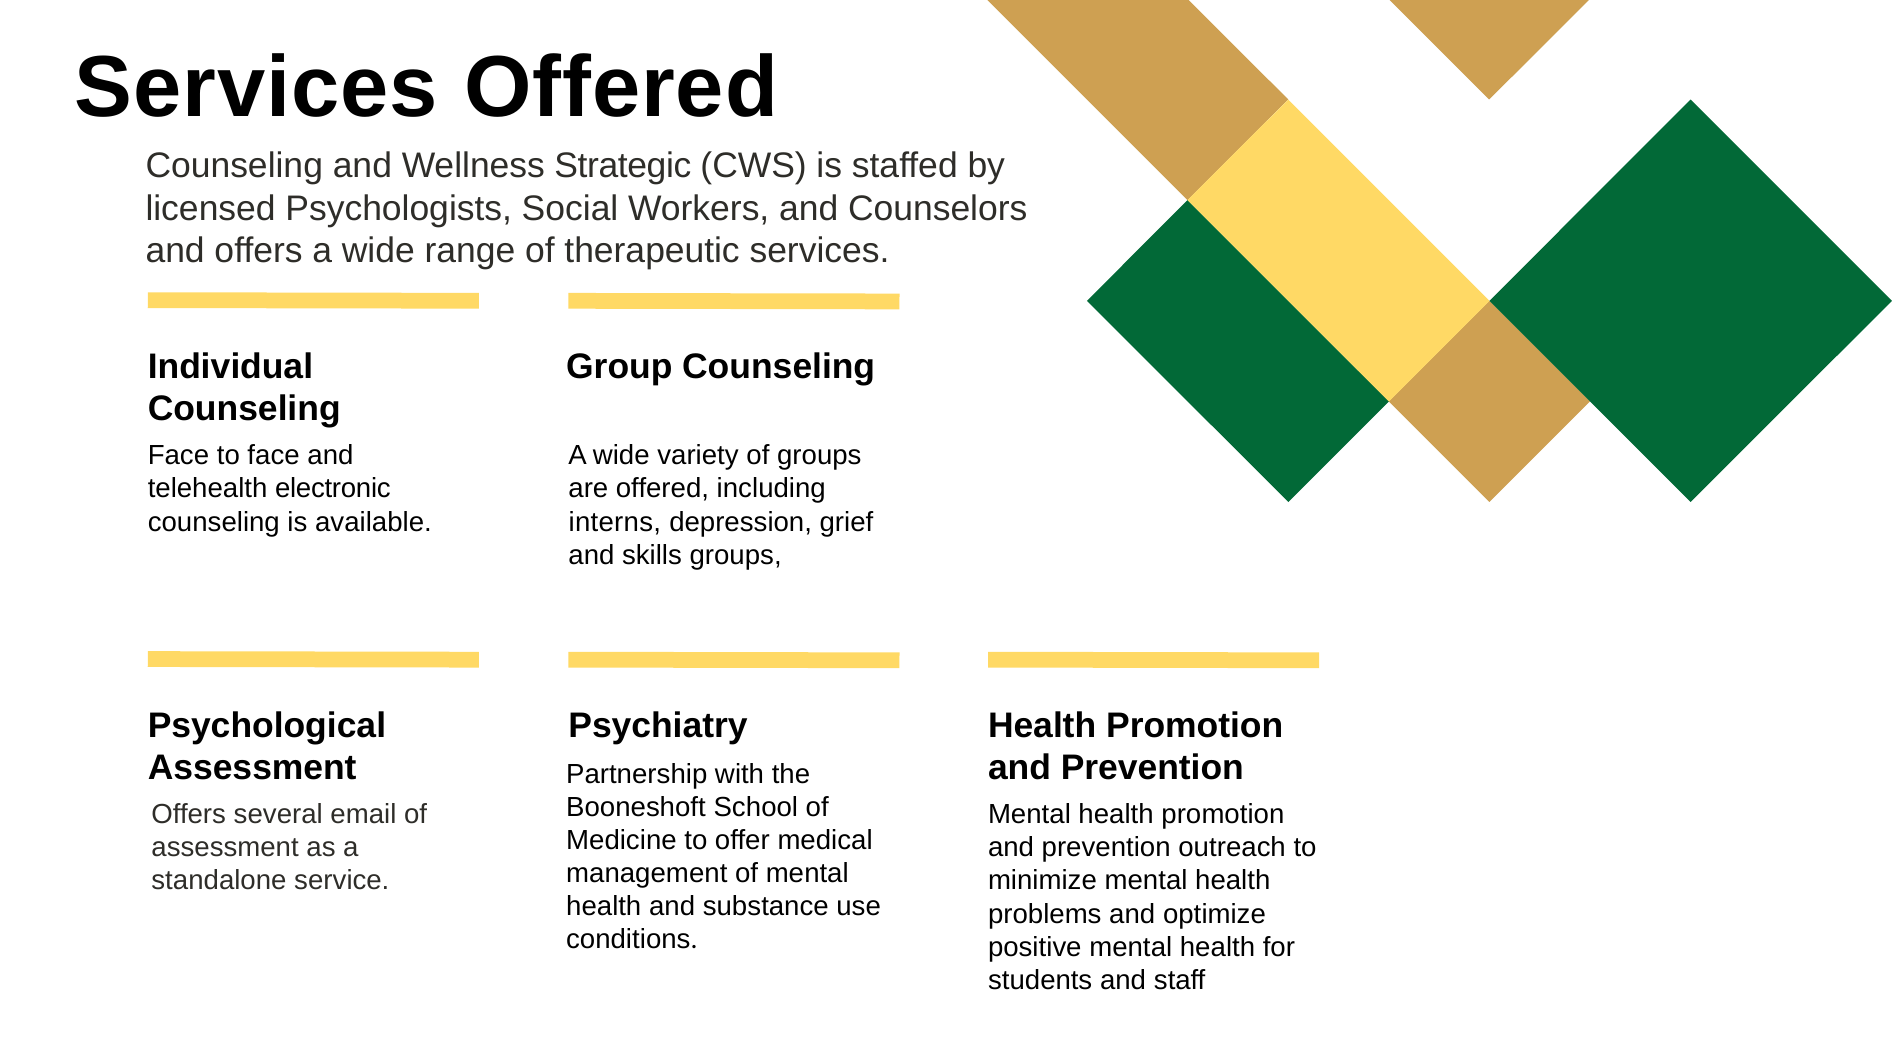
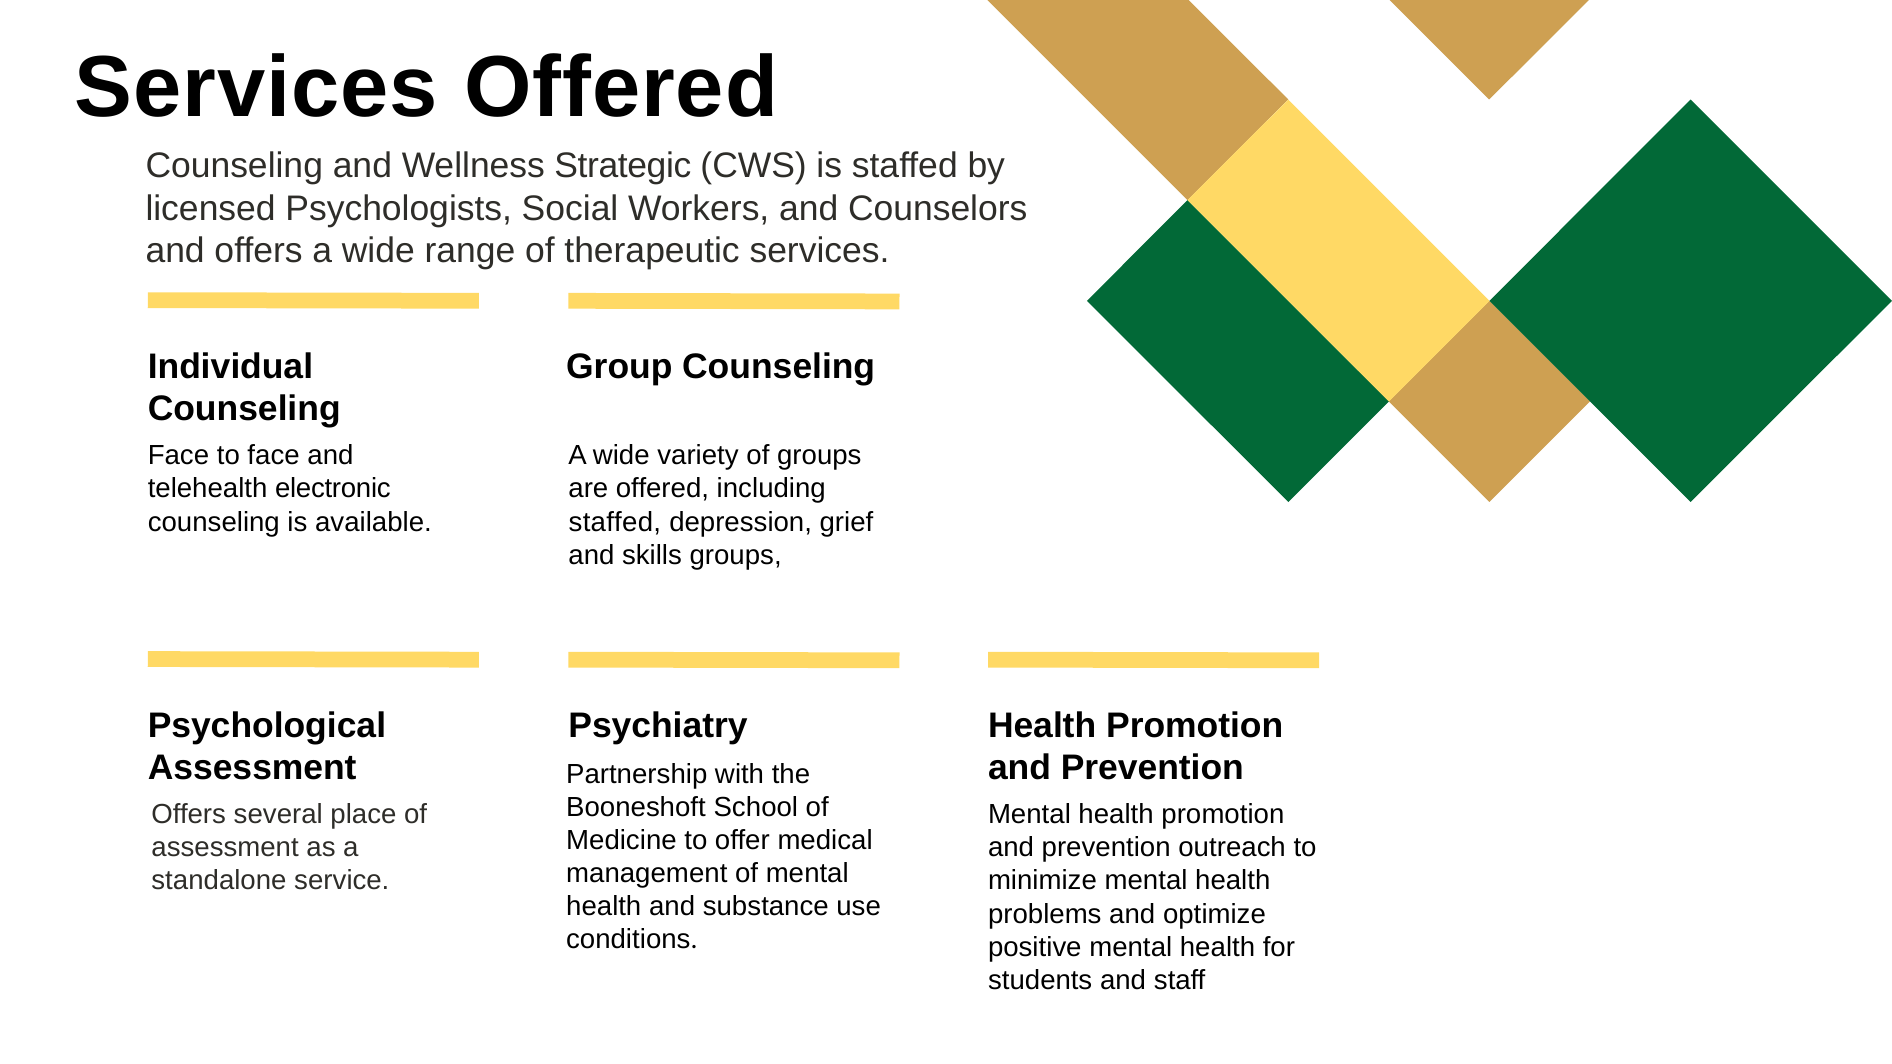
interns at (615, 522): interns -> staffed
email: email -> place
